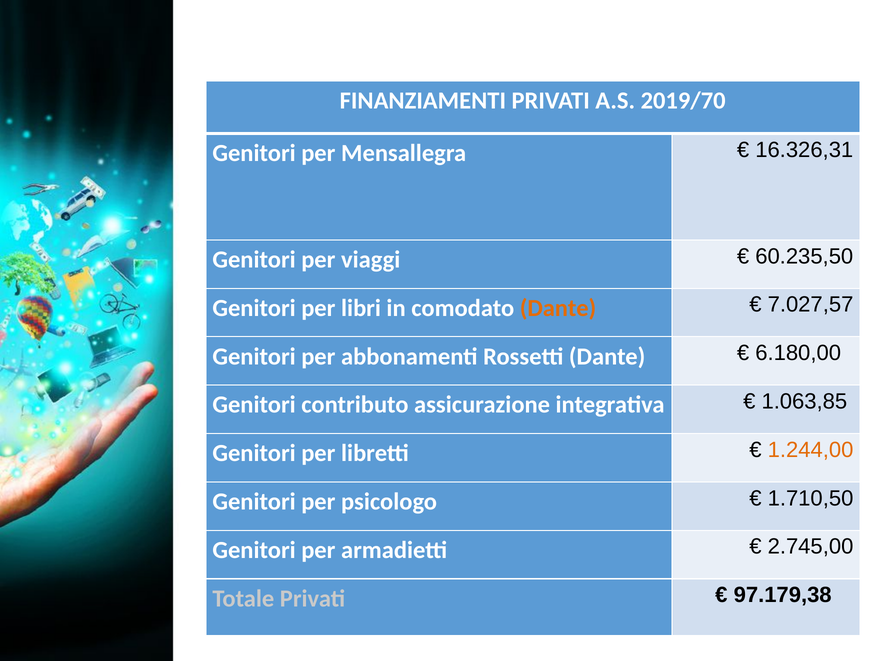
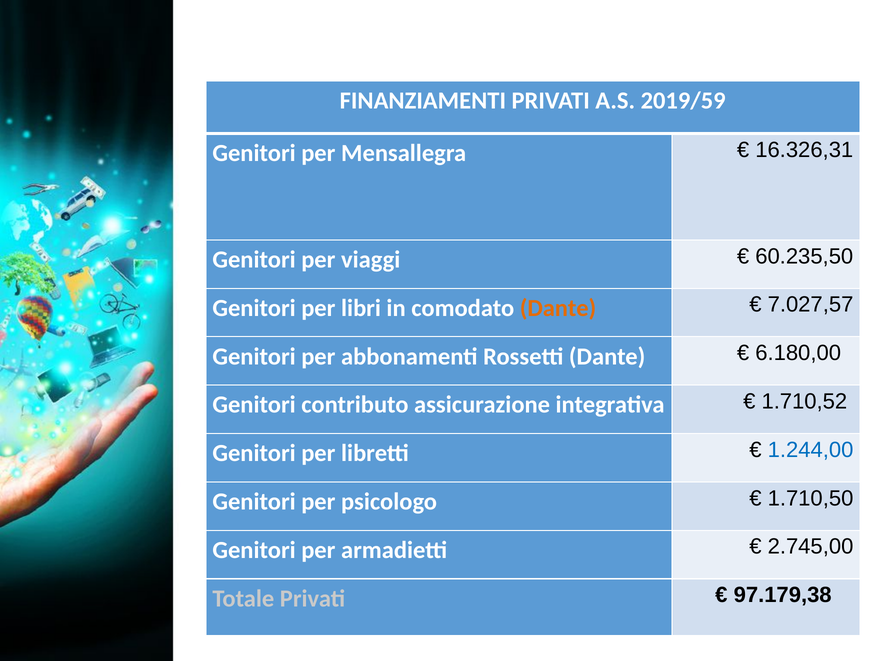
2019/70: 2019/70 -> 2019/59
1.063,85: 1.063,85 -> 1.710,52
1.244,00 colour: orange -> blue
